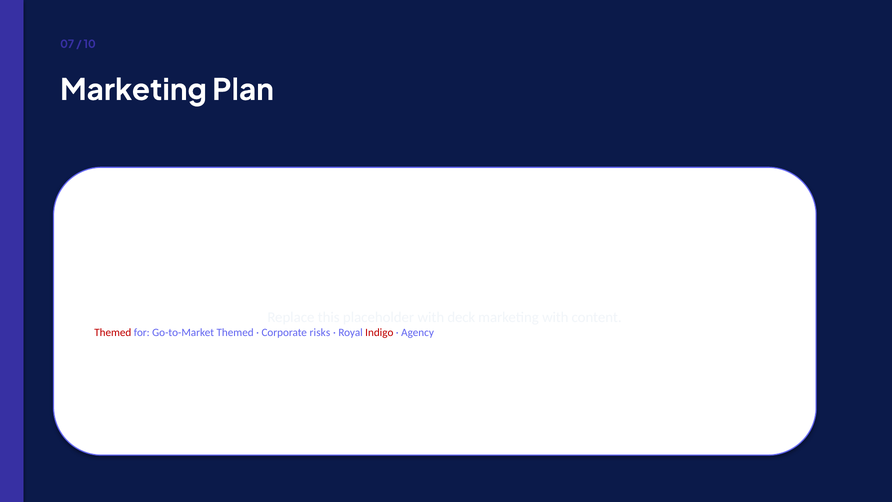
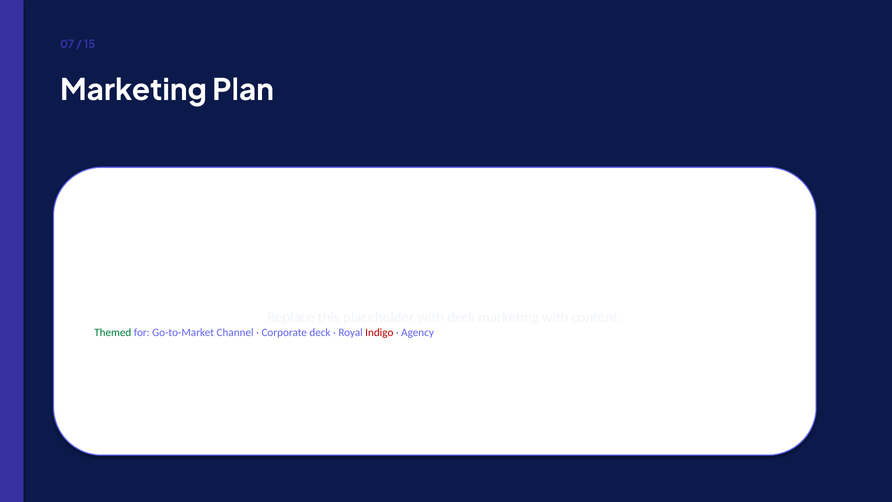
10: 10 -> 15
Themed at (113, 332) colour: red -> green
Go-to-Market Themed: Themed -> Channel
Corporate risks: risks -> deck
